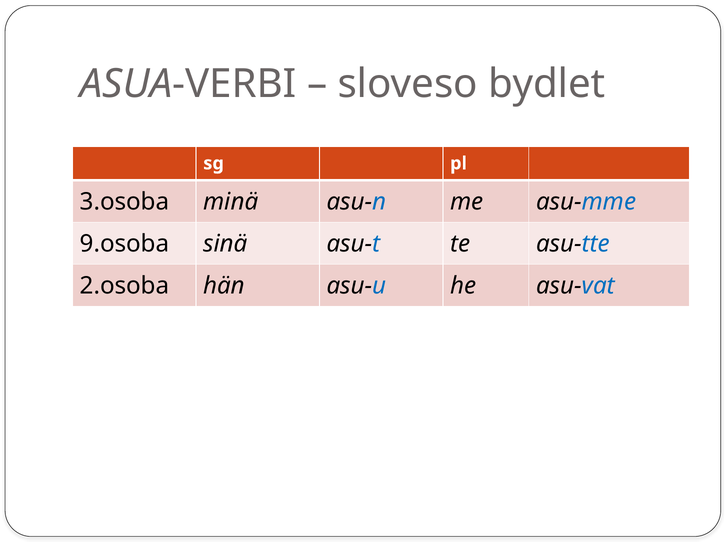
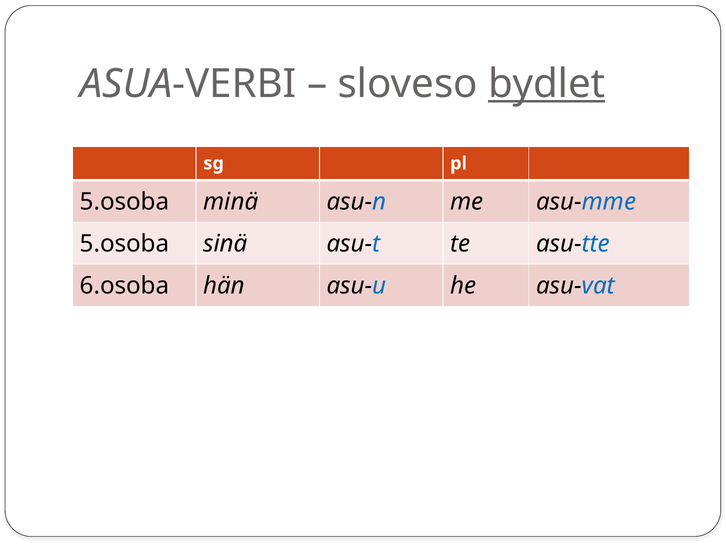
bydlet underline: none -> present
3.osoba at (125, 202): 3.osoba -> 5.osoba
9.osoba at (125, 244): 9.osoba -> 5.osoba
2.osoba: 2.osoba -> 6.osoba
